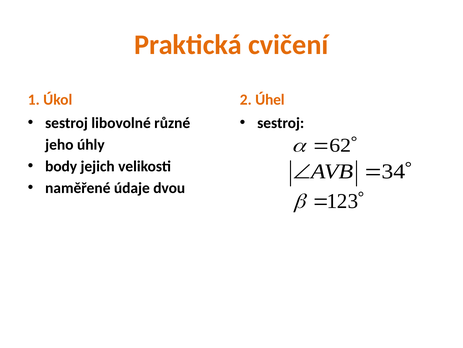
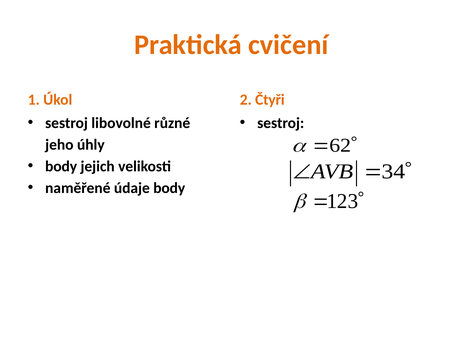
Úhel: Úhel -> Čtyři
údaje dvou: dvou -> body
